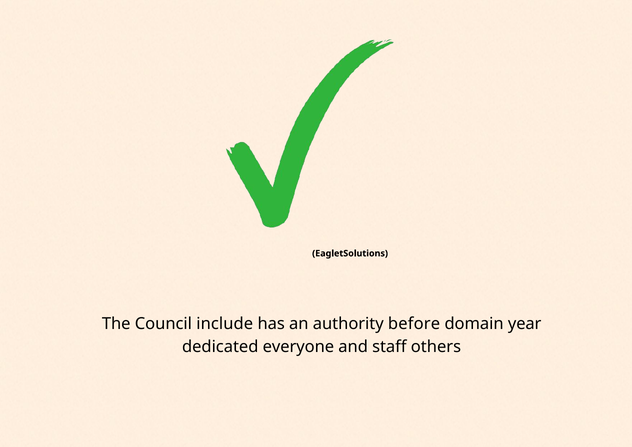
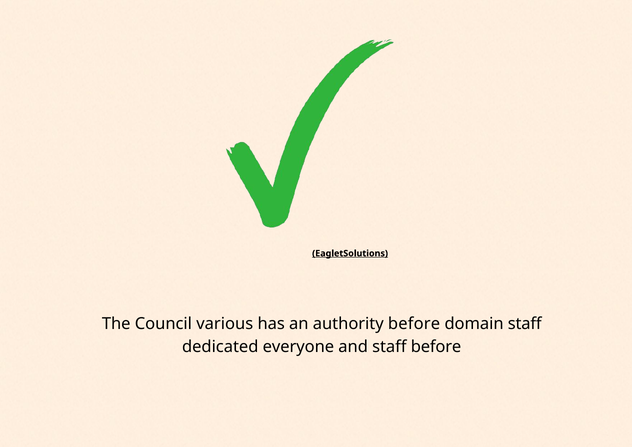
EagletSolutions underline: none -> present
include: include -> various
domain year: year -> staff
staff others: others -> before
